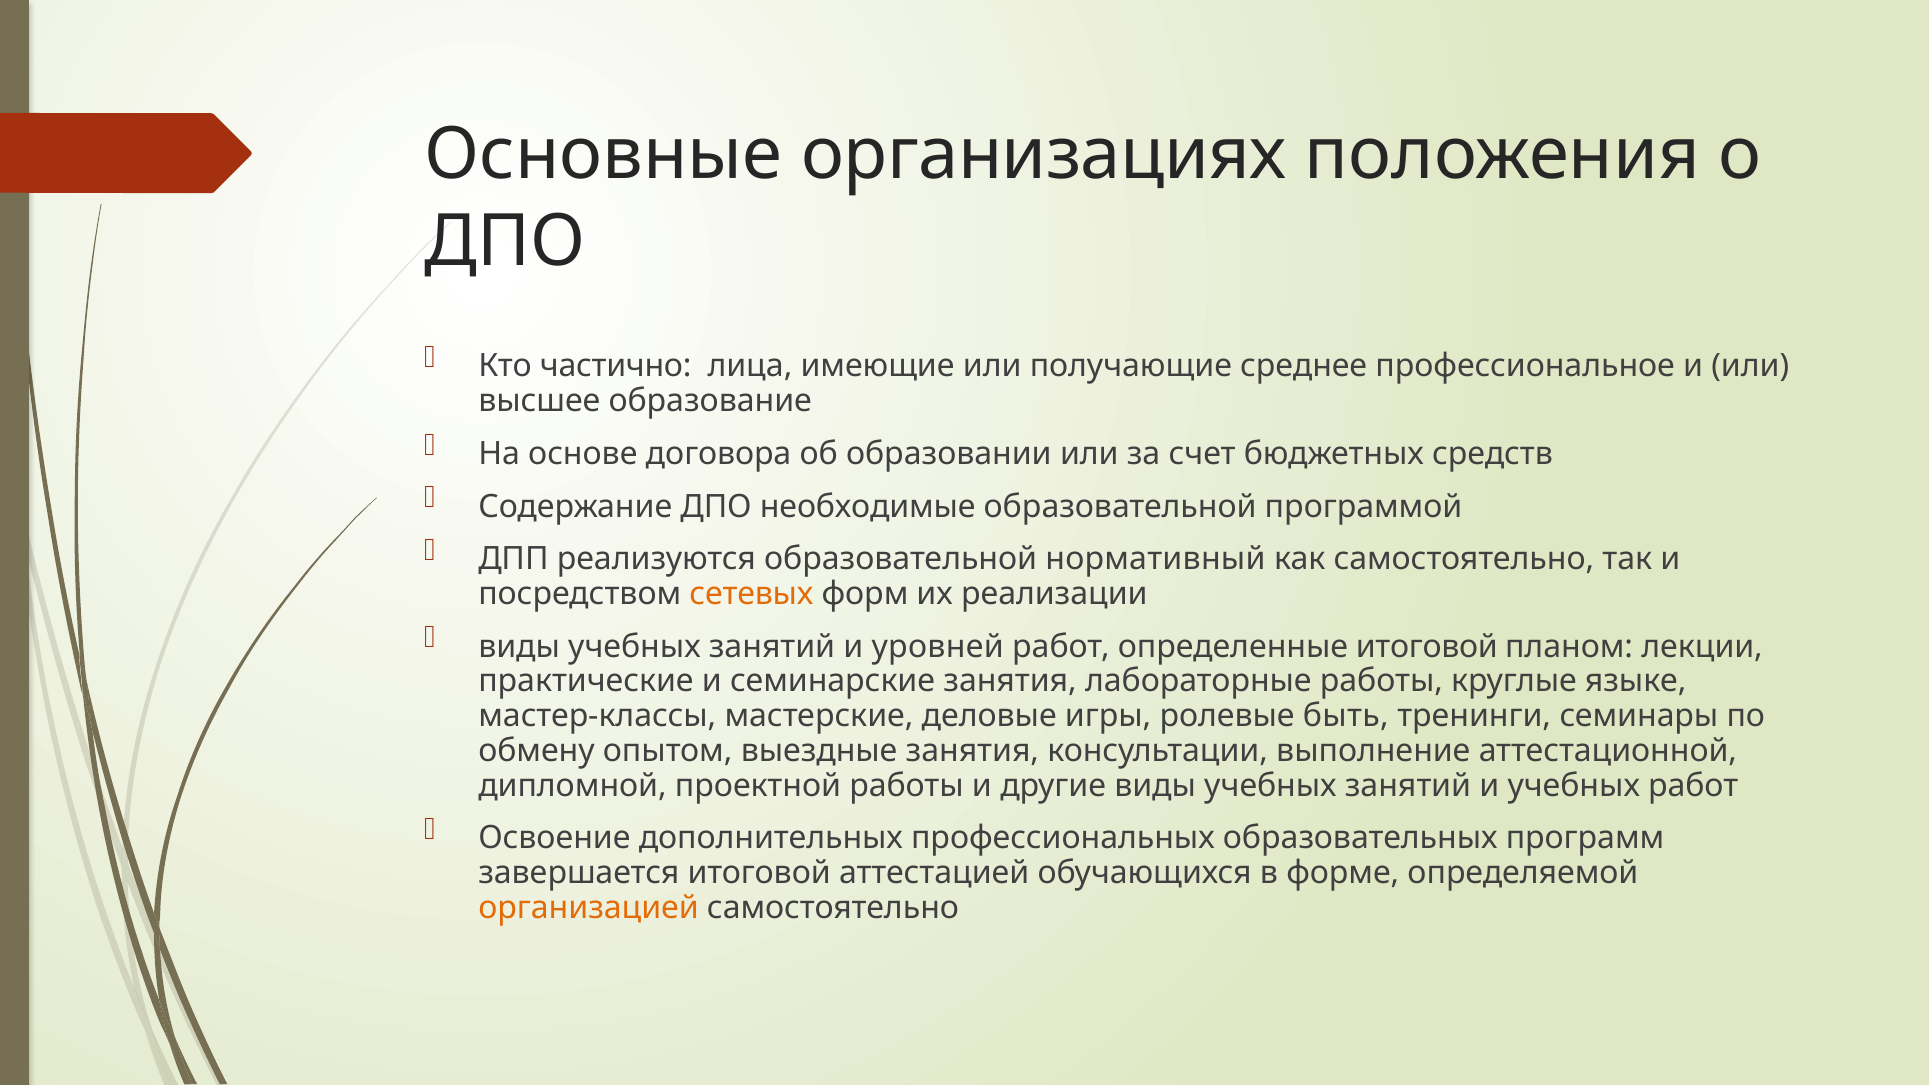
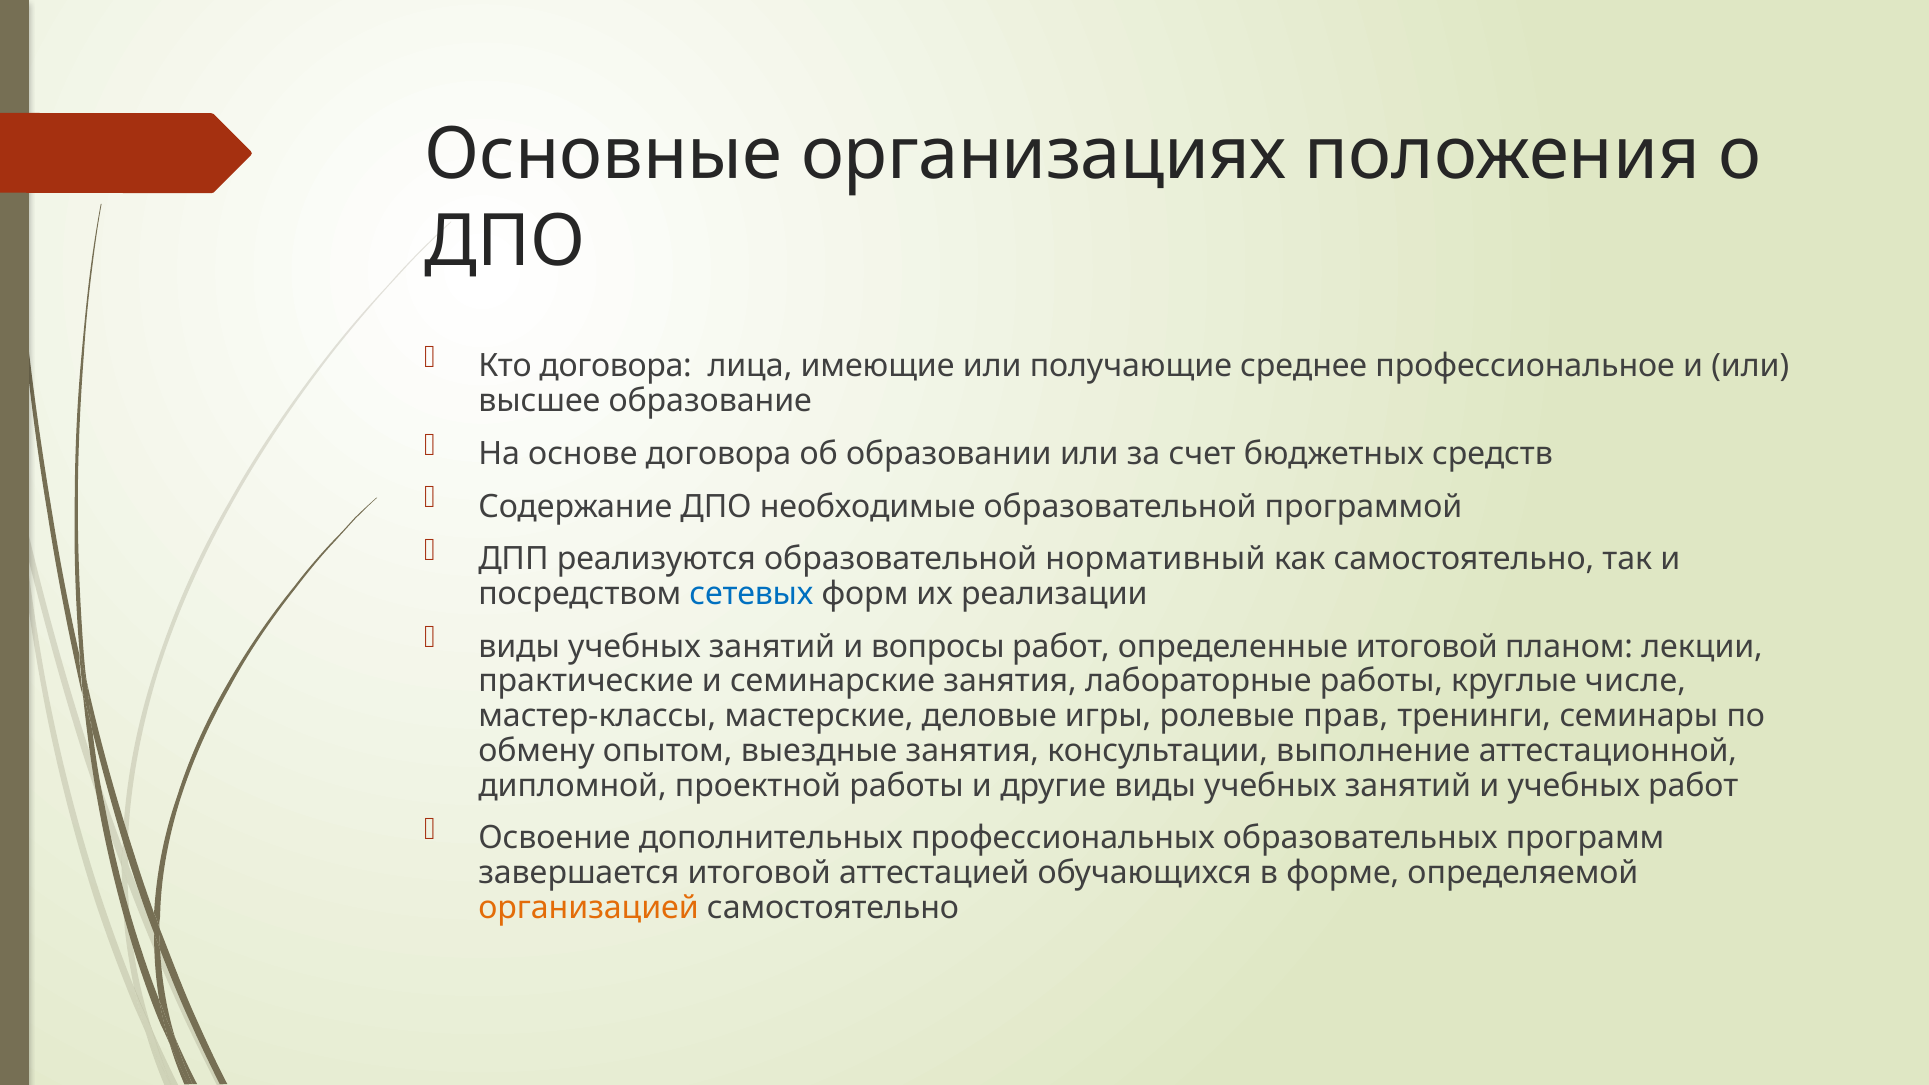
Кто частично: частично -> договора
сетевых colour: orange -> blue
уровней: уровней -> вопросы
языке: языке -> числе
быть: быть -> прав
